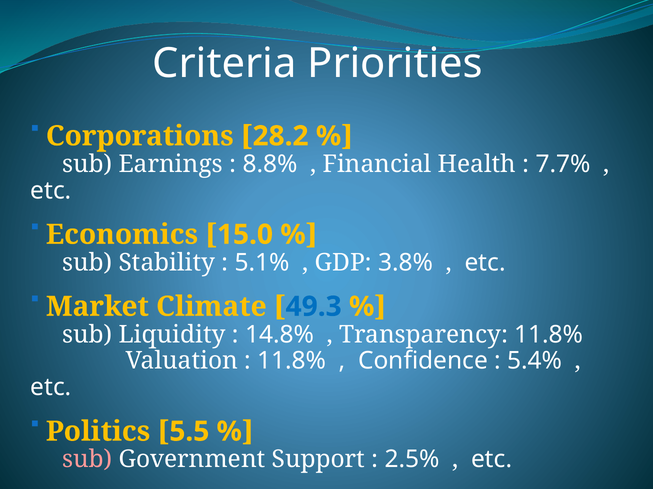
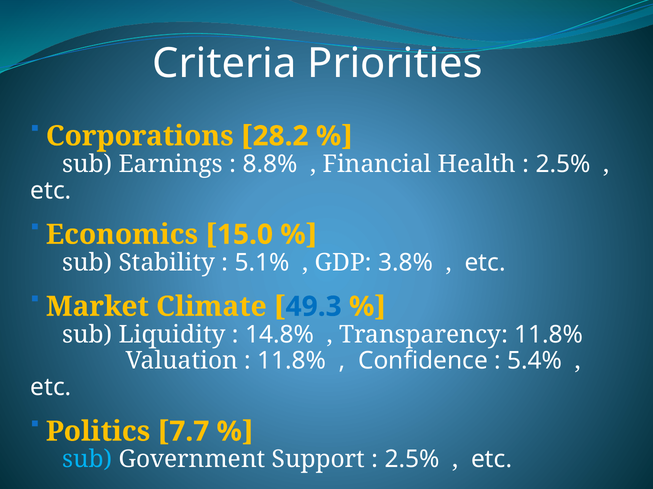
7.7% at (563, 164): 7.7% -> 2.5%
5.5: 5.5 -> 7.7
sub at (87, 460) colour: pink -> light blue
